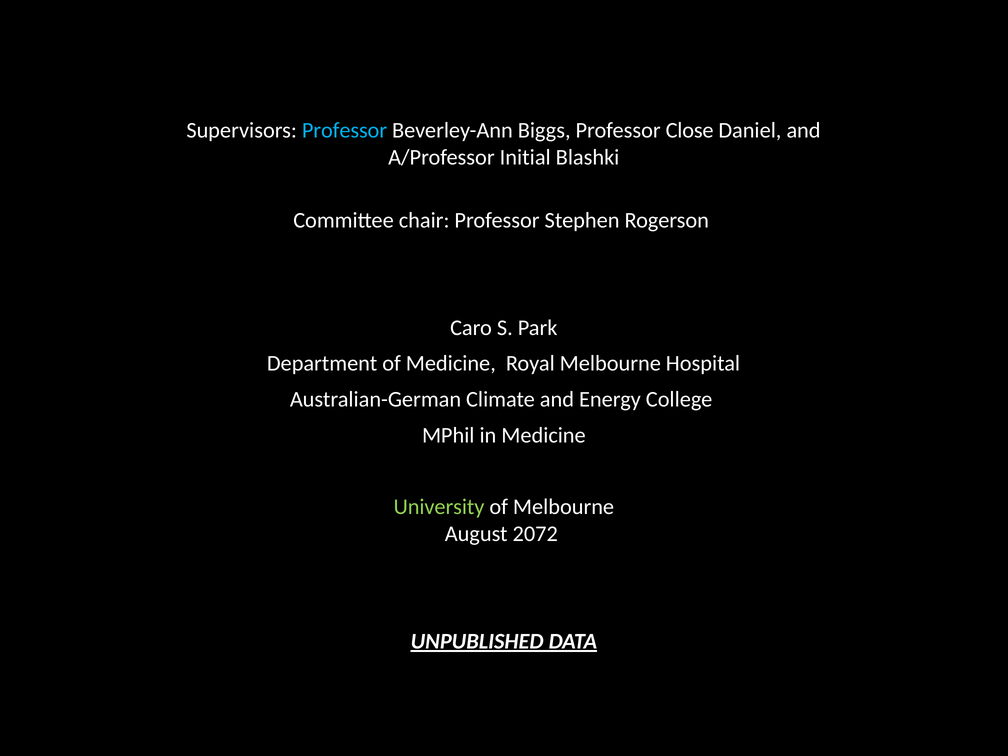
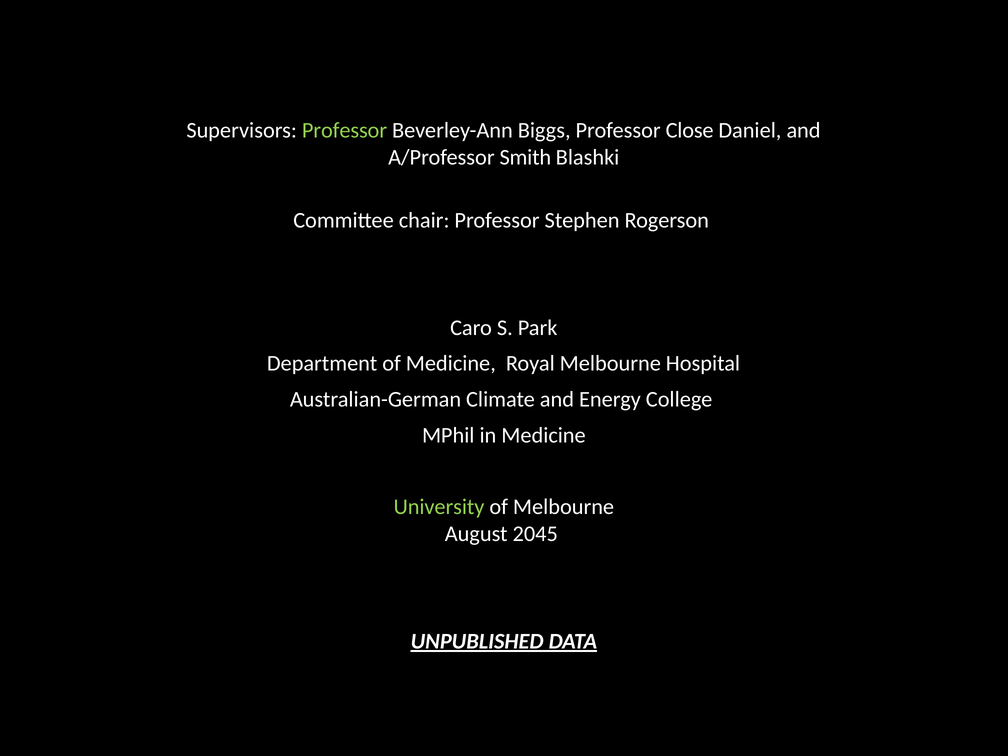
Professor at (345, 131) colour: light blue -> light green
Initial: Initial -> Smith
2072: 2072 -> 2045
